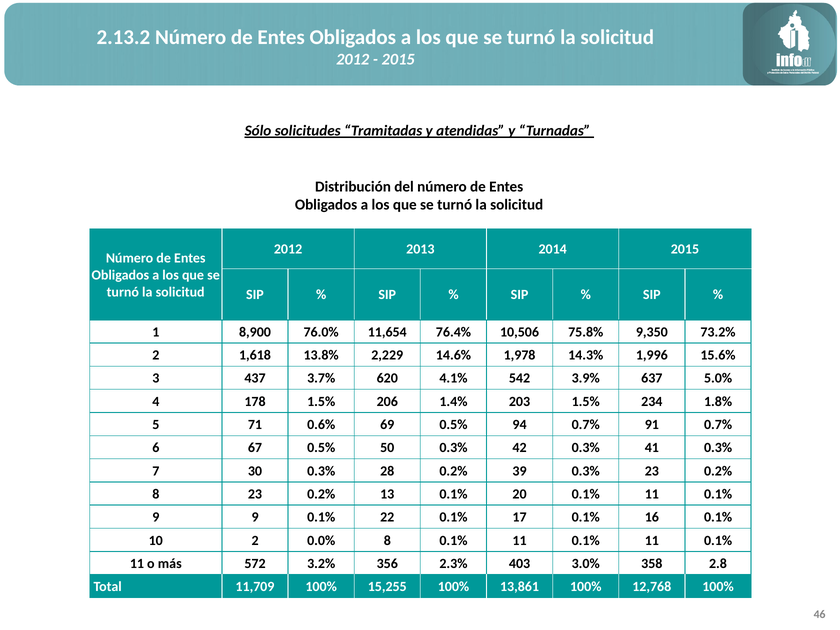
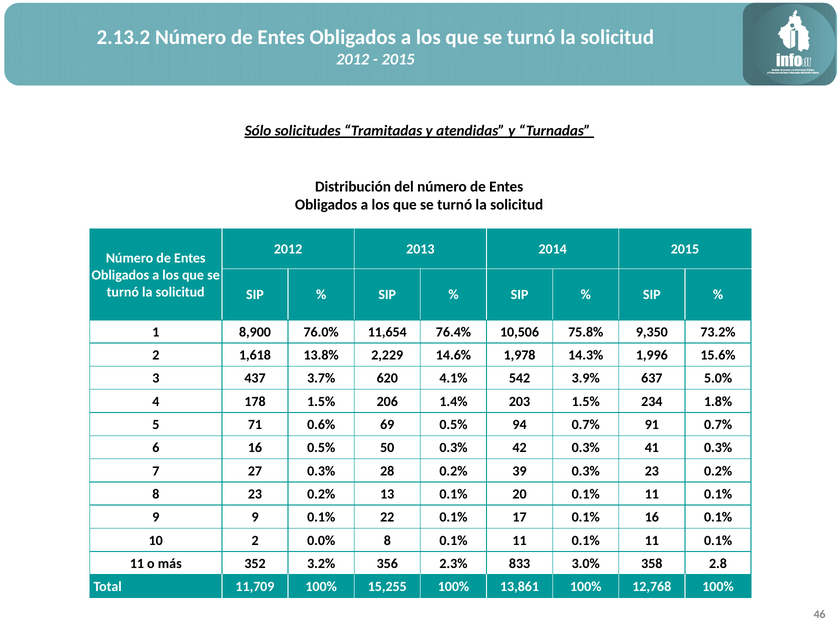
6 67: 67 -> 16
30: 30 -> 27
572: 572 -> 352
403: 403 -> 833
